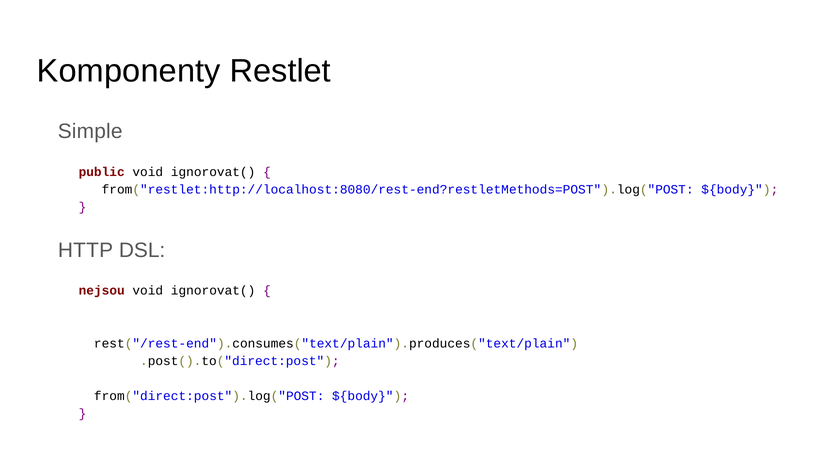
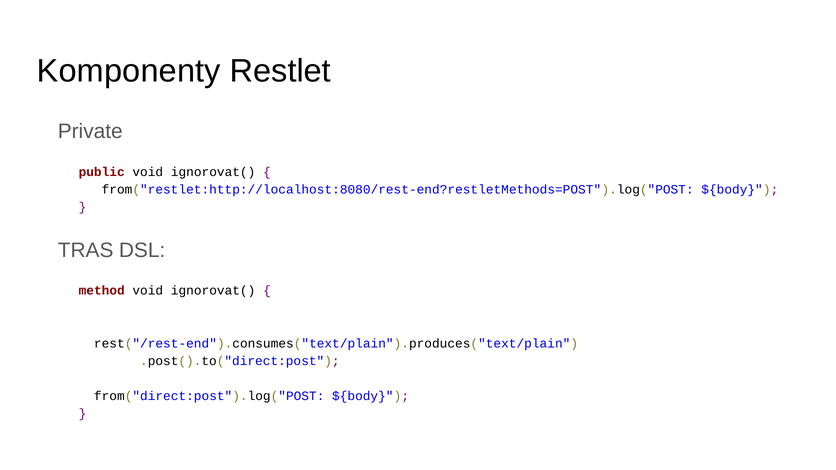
Simple: Simple -> Private
HTTP: HTTP -> TRAS
nejsou: nejsou -> method
